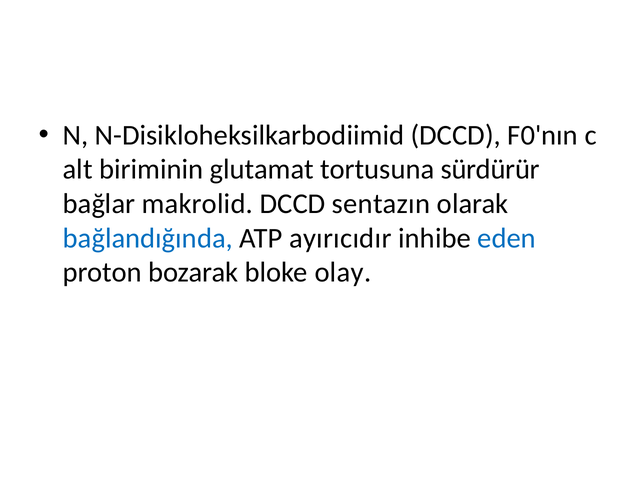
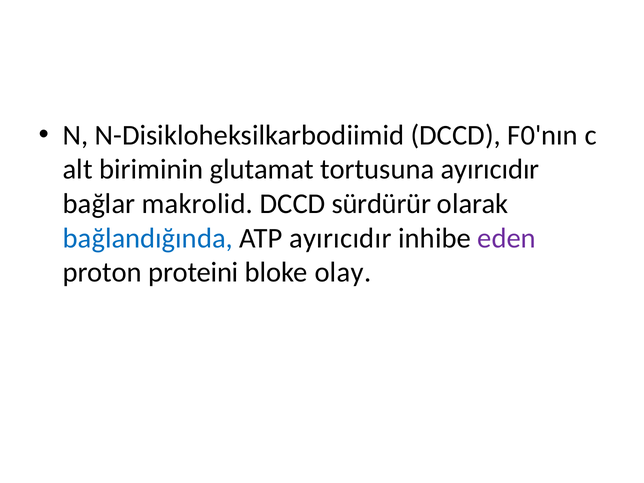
tortusuna sürdürür: sürdürür -> ayırıcıdır
sentazın: sentazın -> sürdürür
eden colour: blue -> purple
bozarak: bozarak -> proteini
